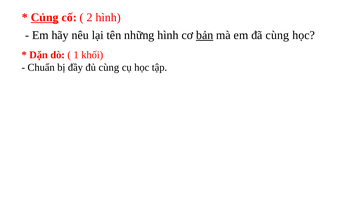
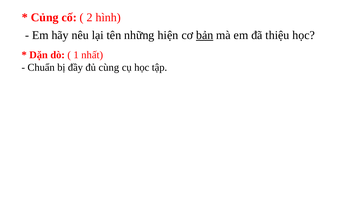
Củng underline: present -> none
những hình: hình -> hiện
đã cùng: cùng -> thiệu
khối: khối -> nhất
